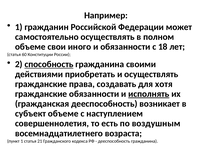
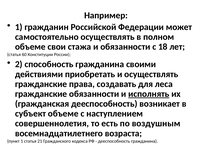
иного: иного -> стажа
способность underline: present -> none
хотя: хотя -> леса
